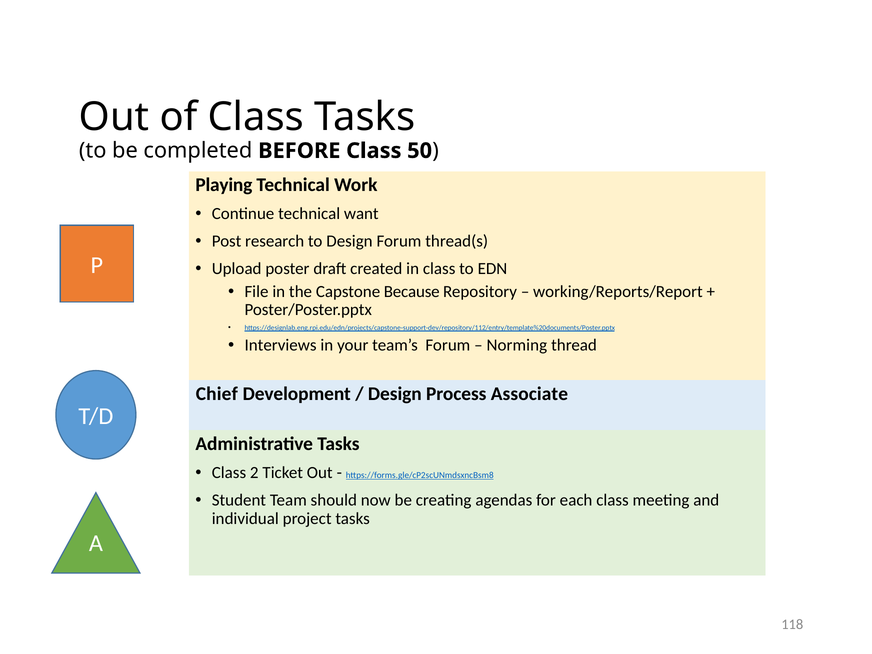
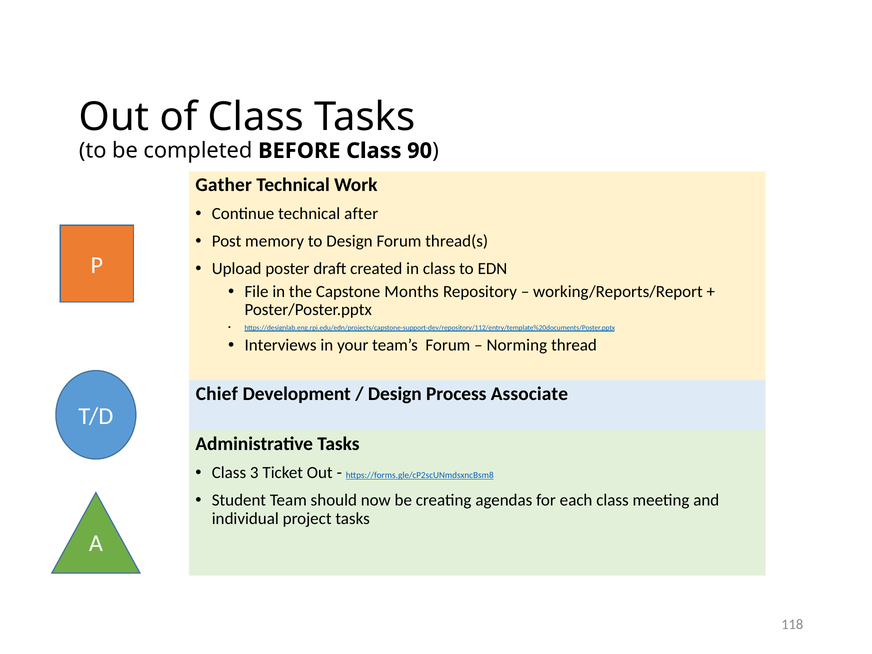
50: 50 -> 90
Playing: Playing -> Gather
want: want -> after
research: research -> memory
Because: Because -> Months
2: 2 -> 3
